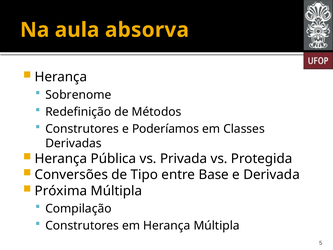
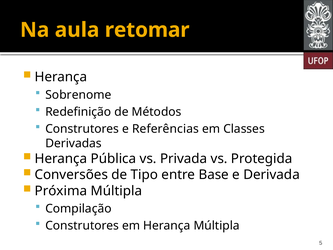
absorva: absorva -> retomar
Poderíamos: Poderíamos -> Referências
